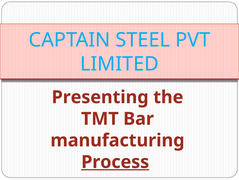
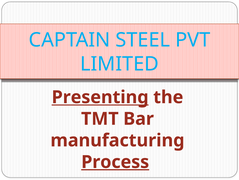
Presenting underline: none -> present
